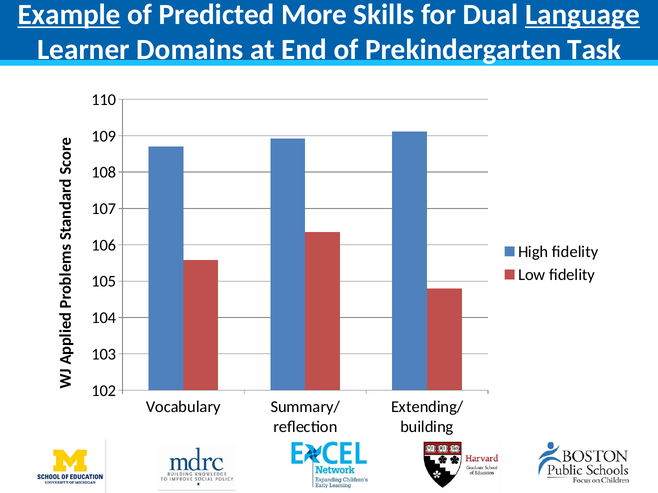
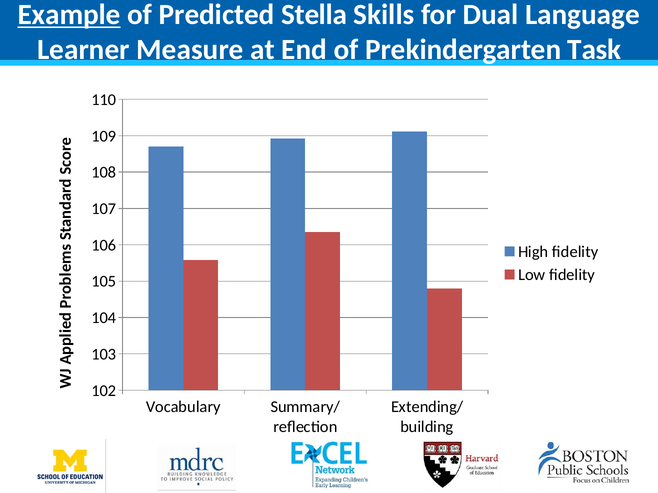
More: More -> Stella
Language underline: present -> none
Domains: Domains -> Measure
